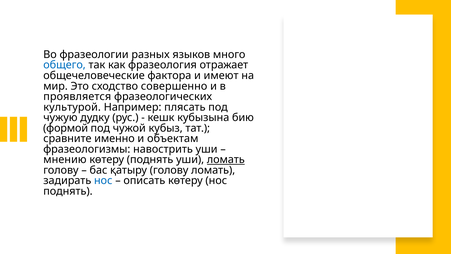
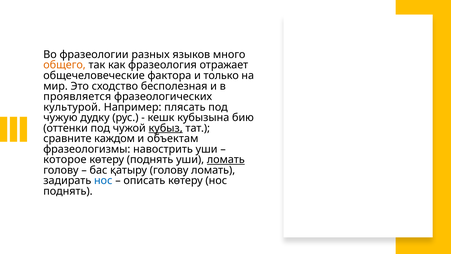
общего colour: blue -> orange
имеют: имеют -> только
совершенно: совершенно -> бесполезная
формой: формой -> оттенки
кубыз underline: none -> present
именно: именно -> каждом
мнению: мнению -> которое
